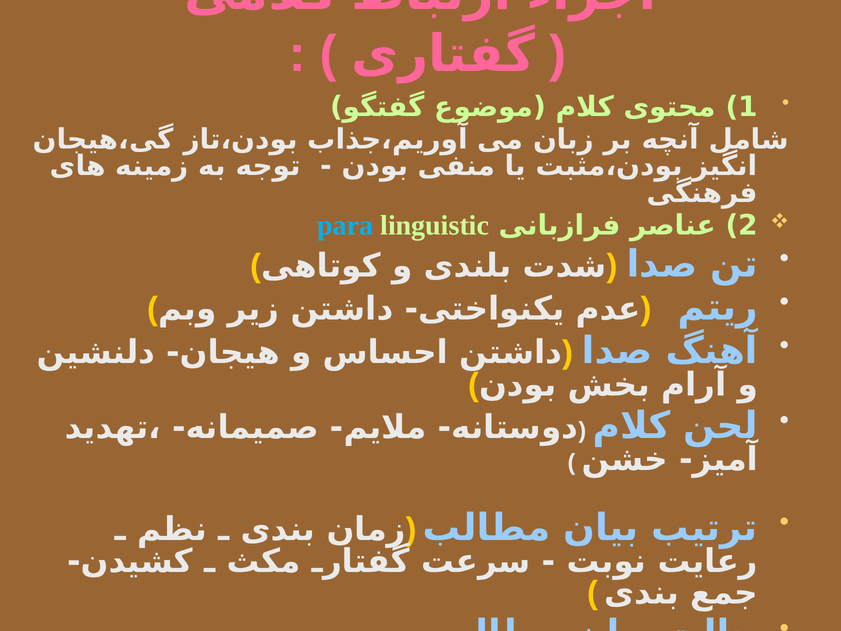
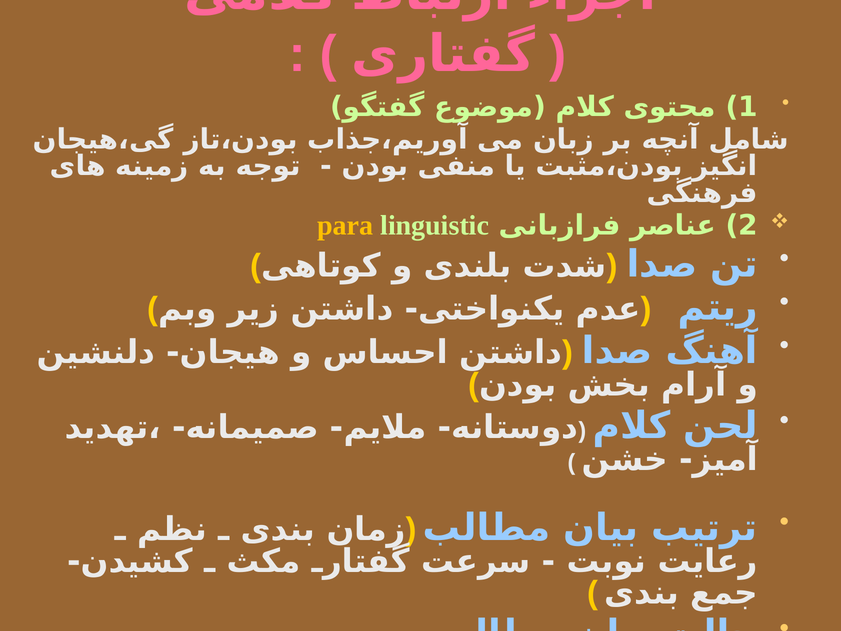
para colour: light blue -> yellow
